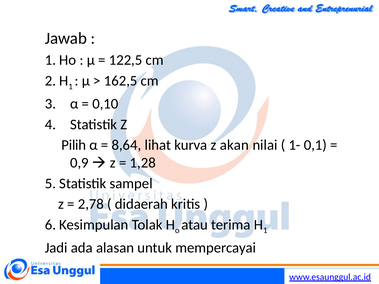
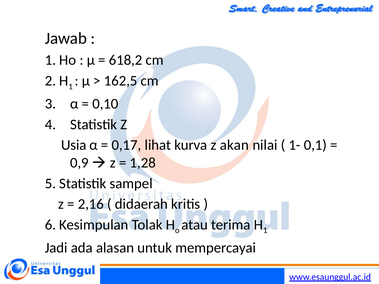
122,5: 122,5 -> 618,2
Pilih: Pilih -> Usia
8,64: 8,64 -> 0,17
2,78: 2,78 -> 2,16
